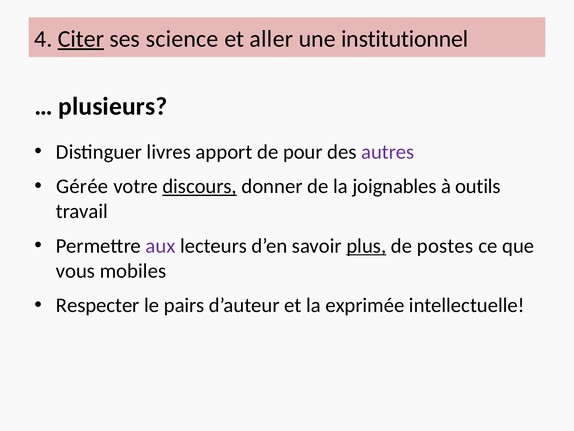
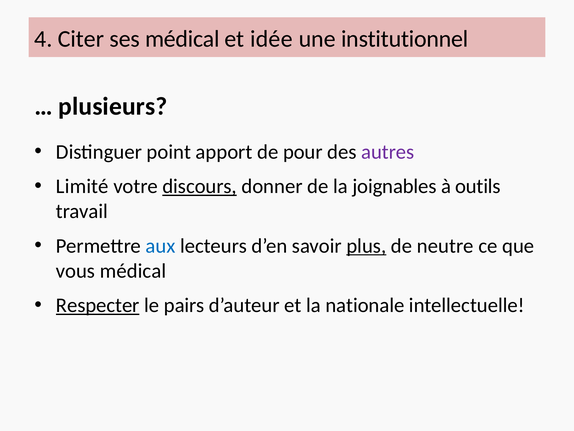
Citer underline: present -> none
ses science: science -> médical
aller: aller -> idée
livres: livres -> point
Gérée: Gérée -> Limité
aux colour: purple -> blue
postes: postes -> neutre
vous mobiles: mobiles -> médical
Respecter underline: none -> present
exprimée: exprimée -> nationale
